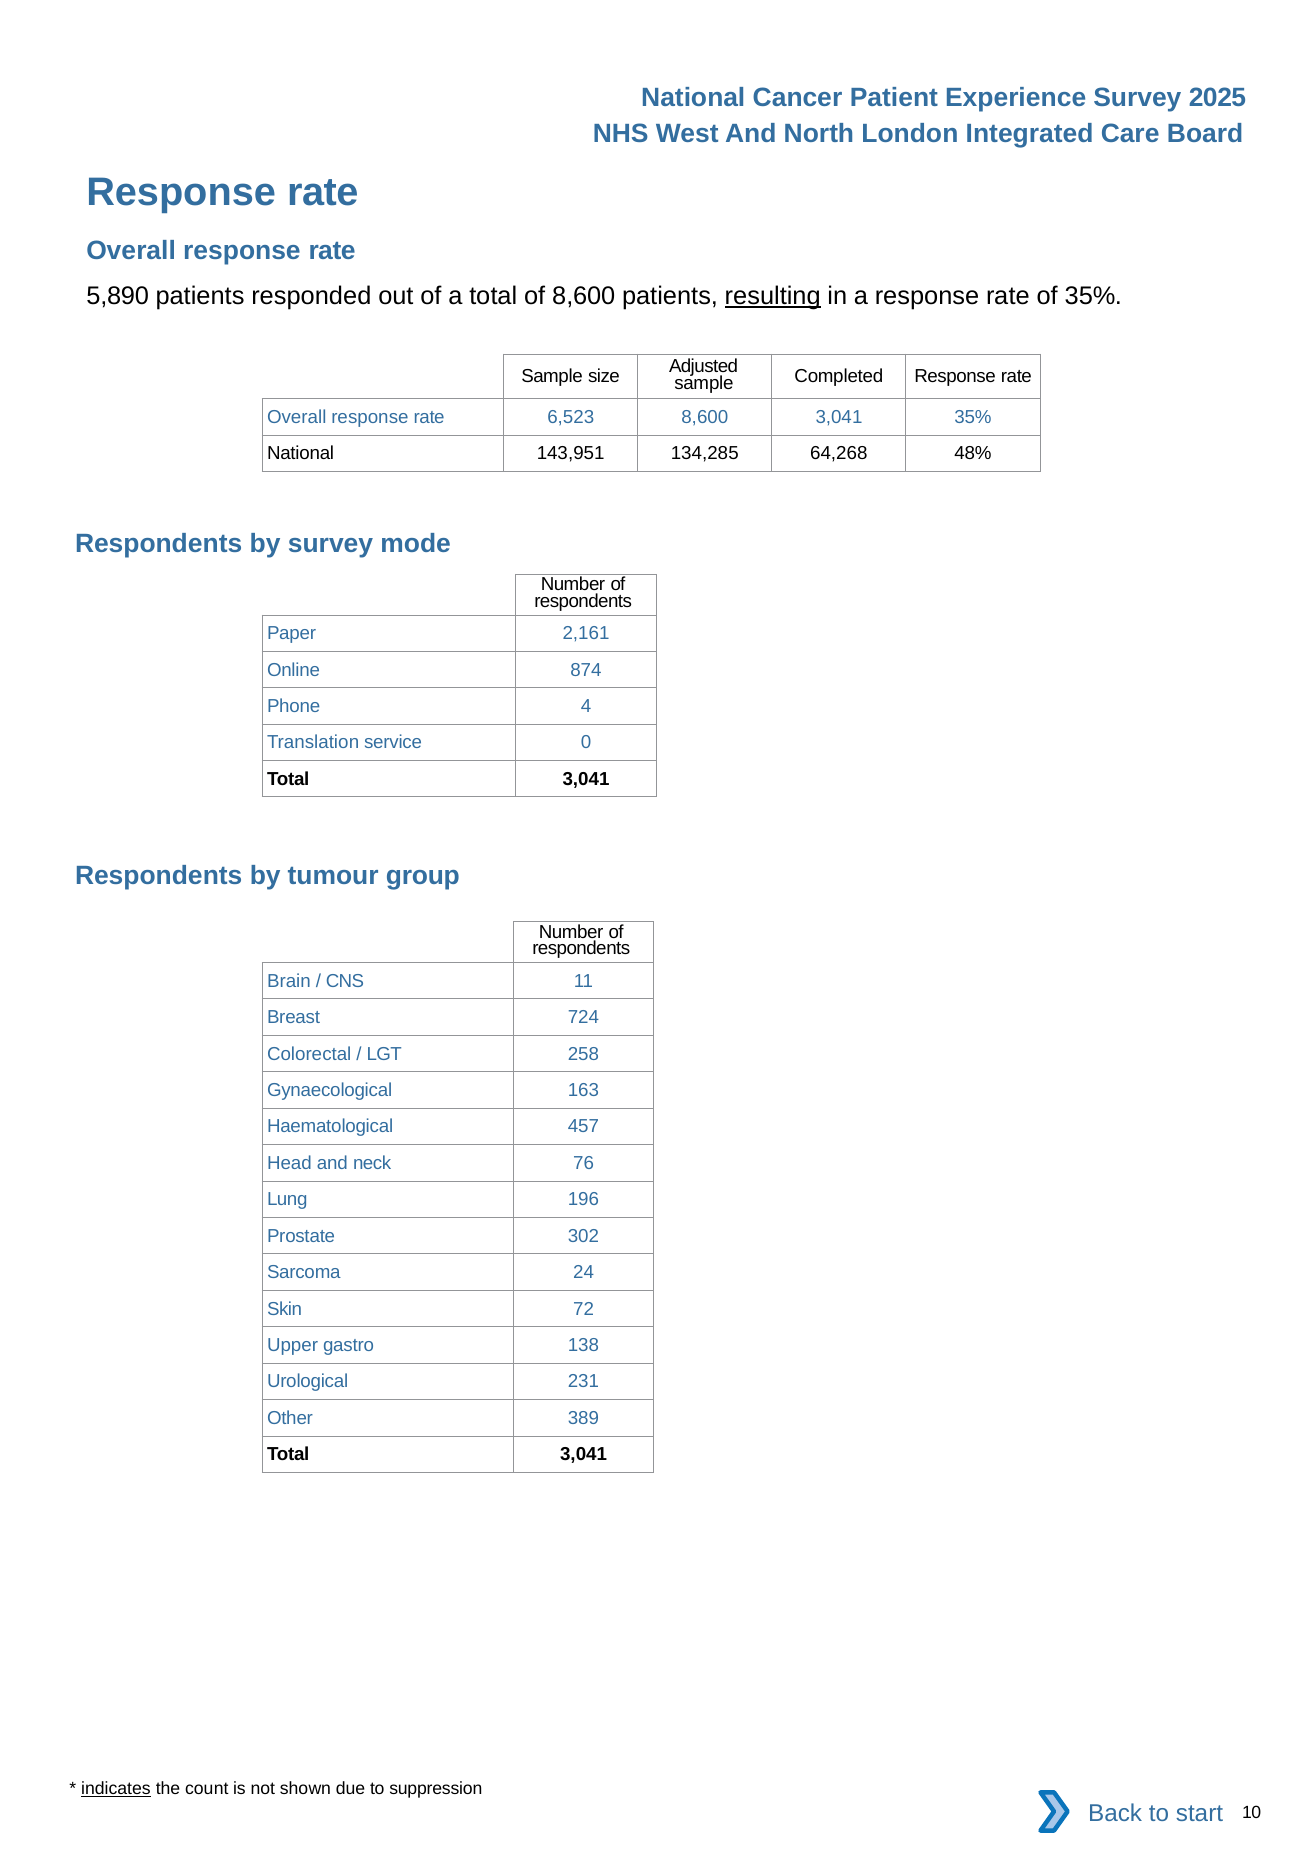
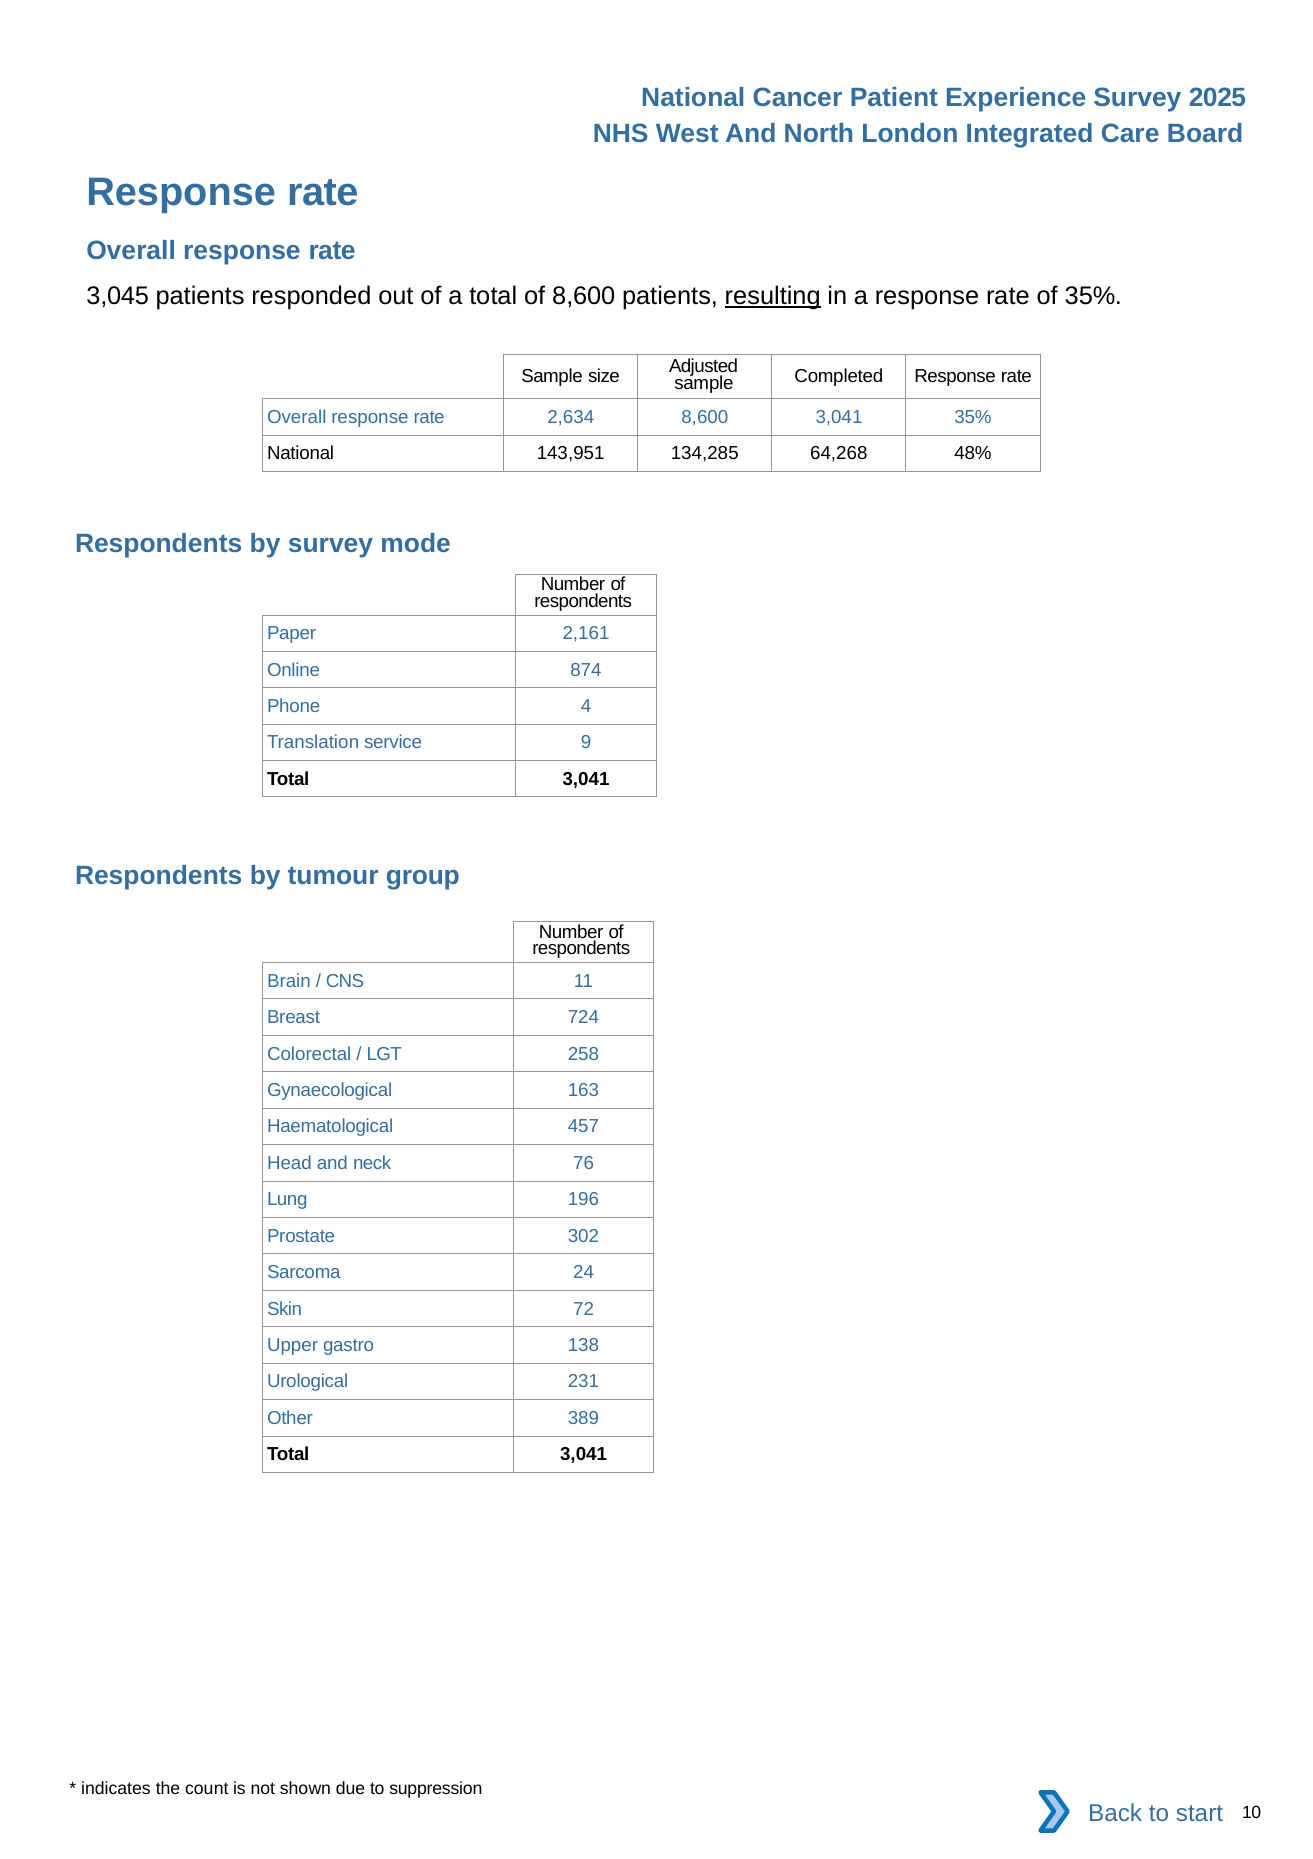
5,890: 5,890 -> 3,045
6,523: 6,523 -> 2,634
0: 0 -> 9
indicates underline: present -> none
